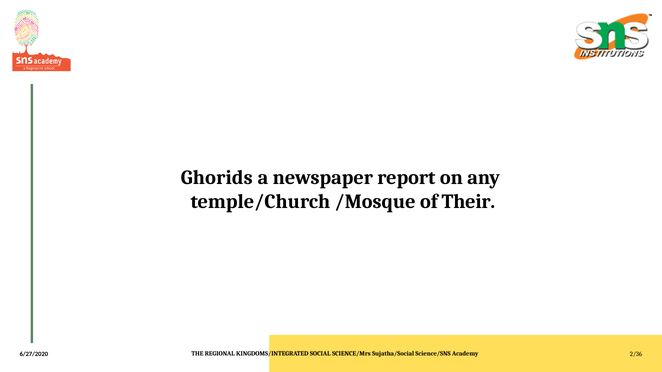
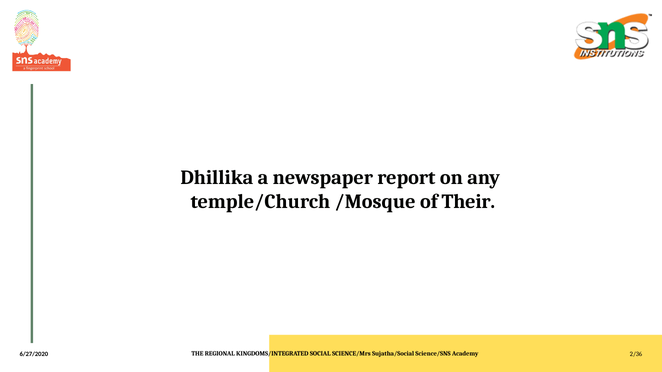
Ghorids: Ghorids -> Dhillika
